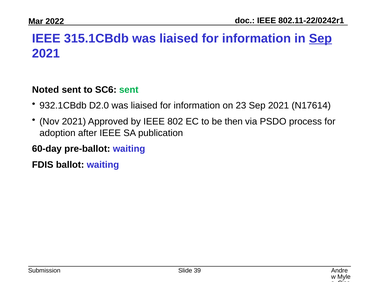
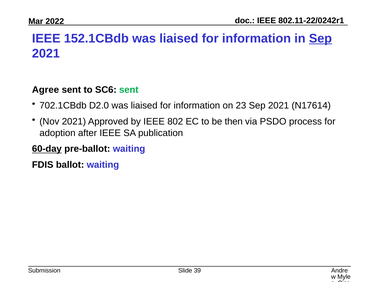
315.1CBdb: 315.1CBdb -> 152.1CBdb
Noted: Noted -> Agree
932.1CBdb: 932.1CBdb -> 702.1CBdb
60-day underline: none -> present
